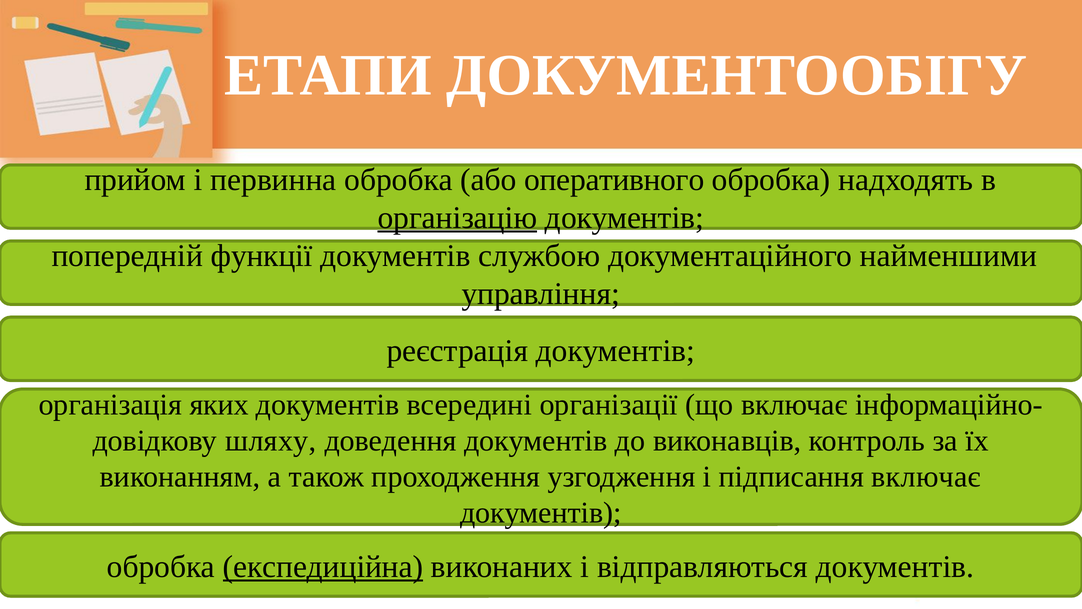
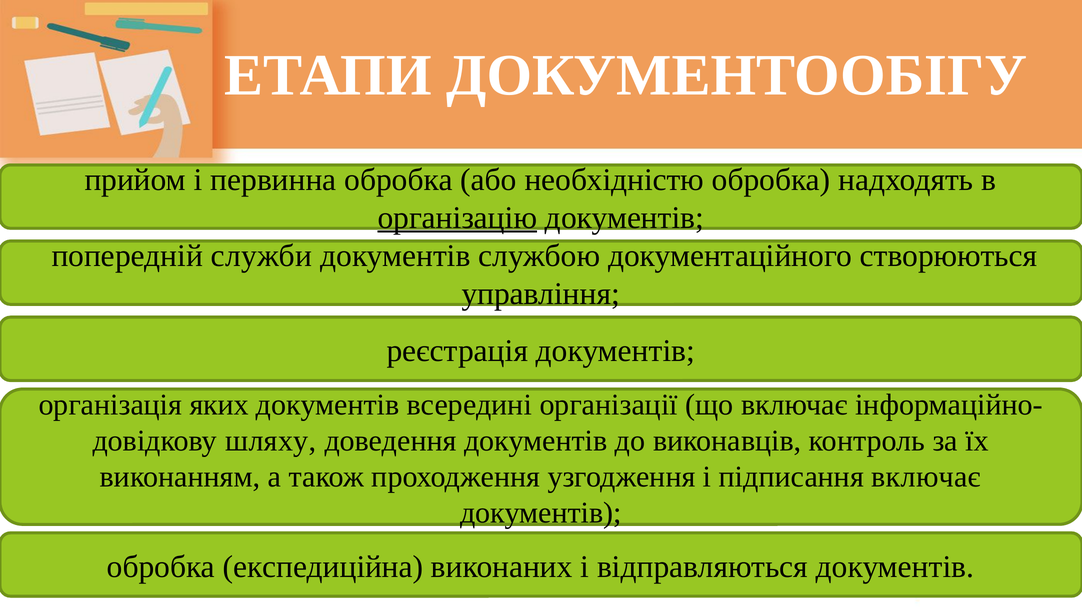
оперативного: оперативного -> необхідністю
функції: функції -> служби
найменшими: найменшими -> створюються
експедиційна underline: present -> none
